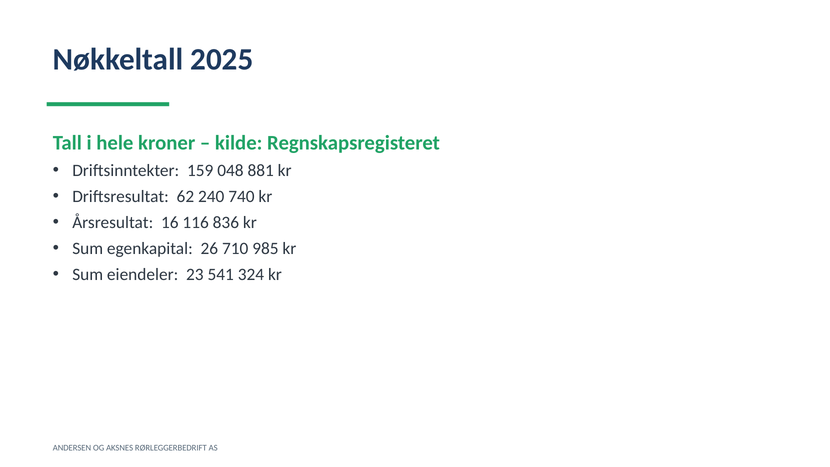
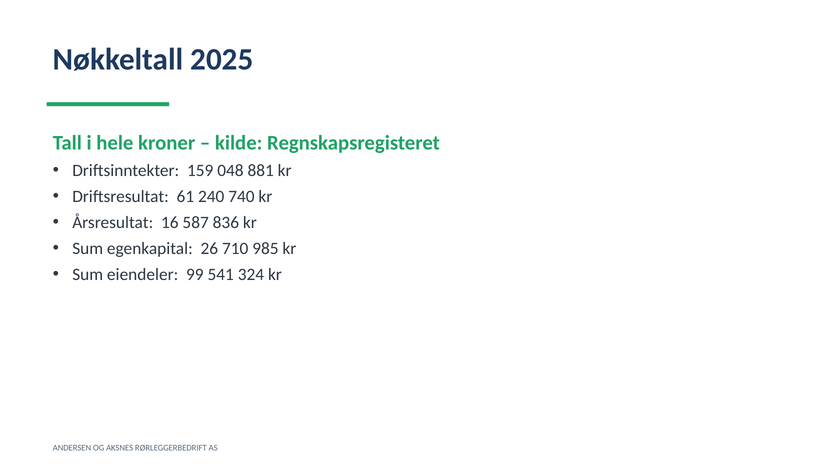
62: 62 -> 61
116: 116 -> 587
23: 23 -> 99
